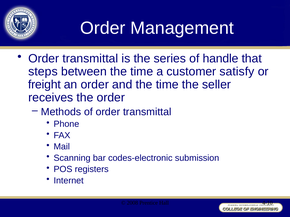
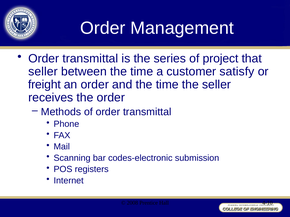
handle: handle -> project
steps at (43, 72): steps -> seller
